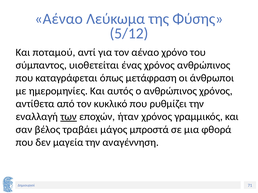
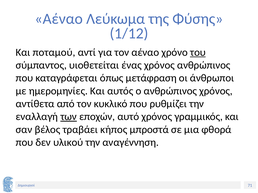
5/12: 5/12 -> 1/12
του underline: none -> present
ήταν: ήταν -> αυτό
μάγος: μάγος -> κήπος
μαγεία: μαγεία -> υλικού
